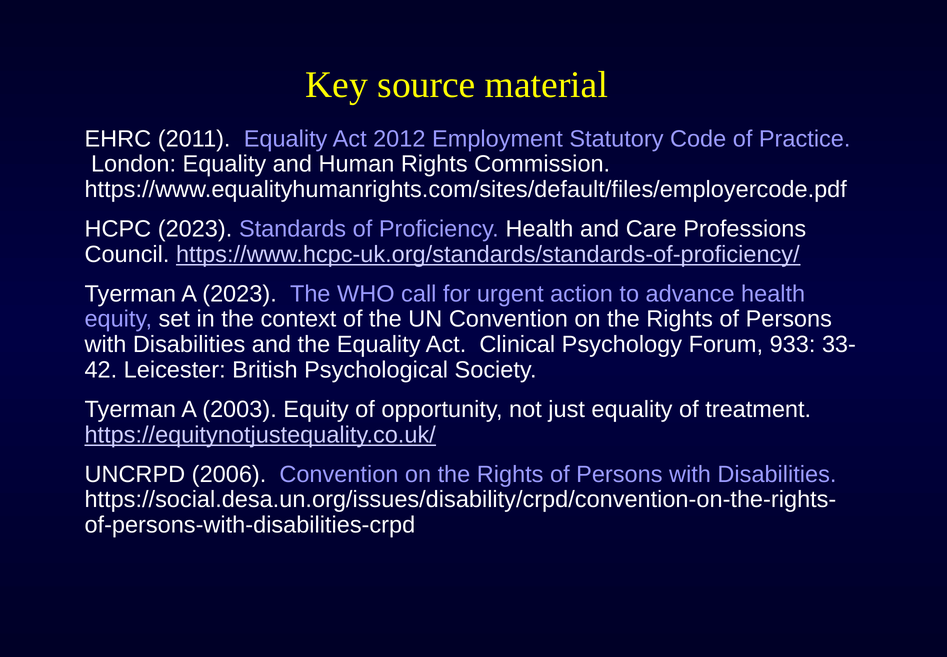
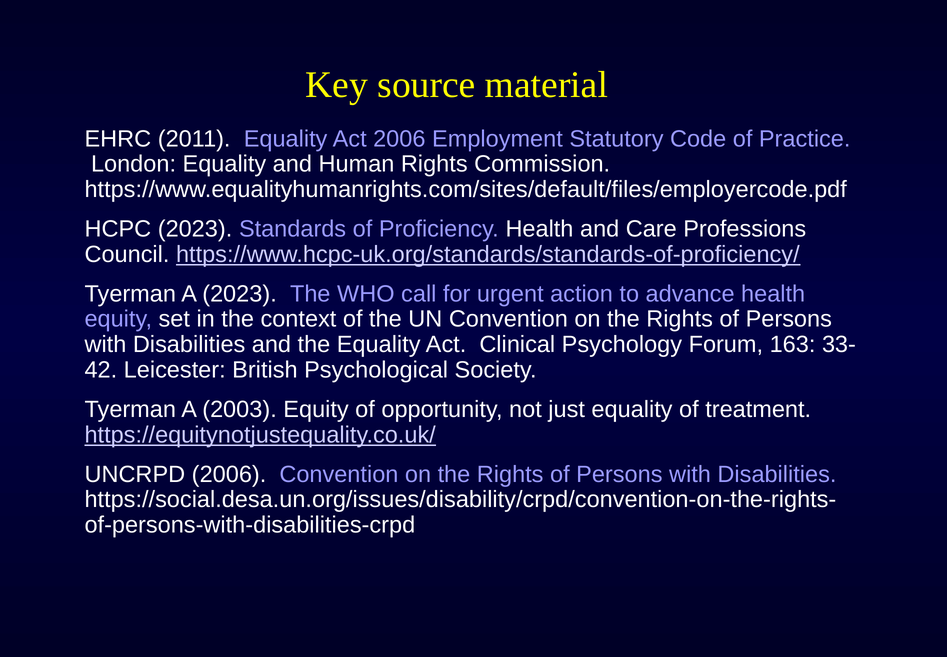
Act 2012: 2012 -> 2006
933: 933 -> 163
